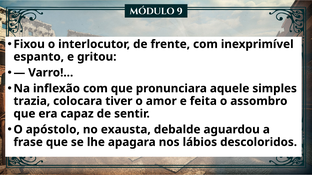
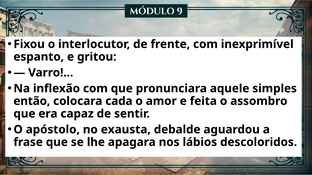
trazia: trazia -> então
tiver: tiver -> cada
